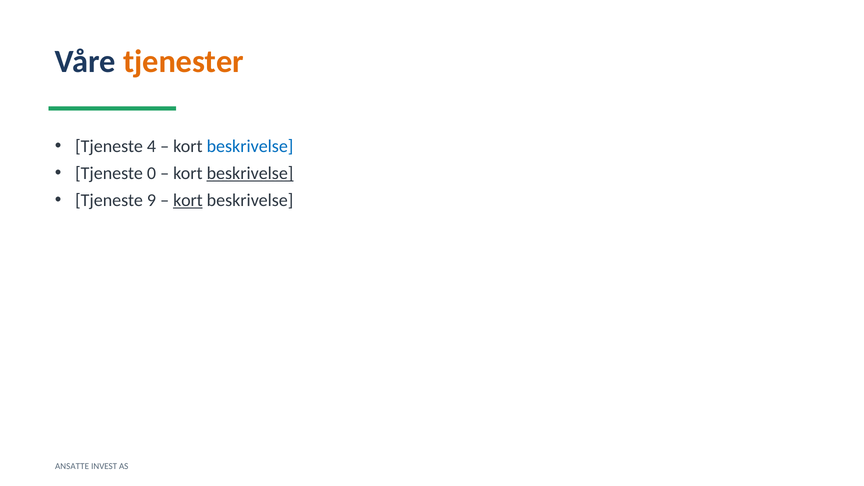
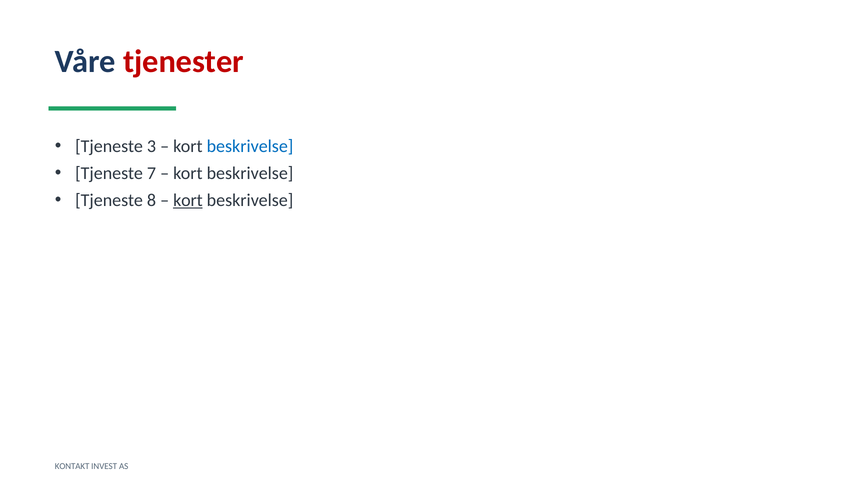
tjenester colour: orange -> red
4: 4 -> 3
0: 0 -> 7
beskrivelse at (250, 173) underline: present -> none
9: 9 -> 8
ANSATTE: ANSATTE -> KONTAKT
